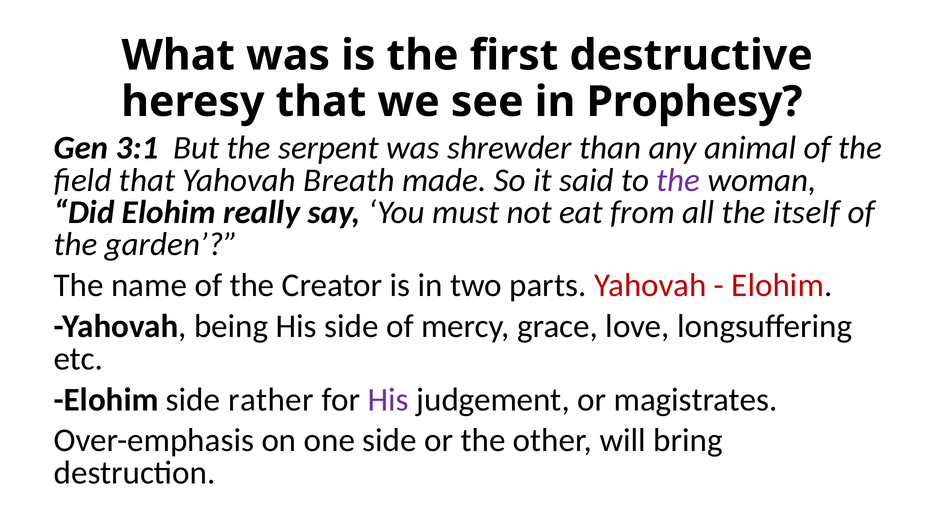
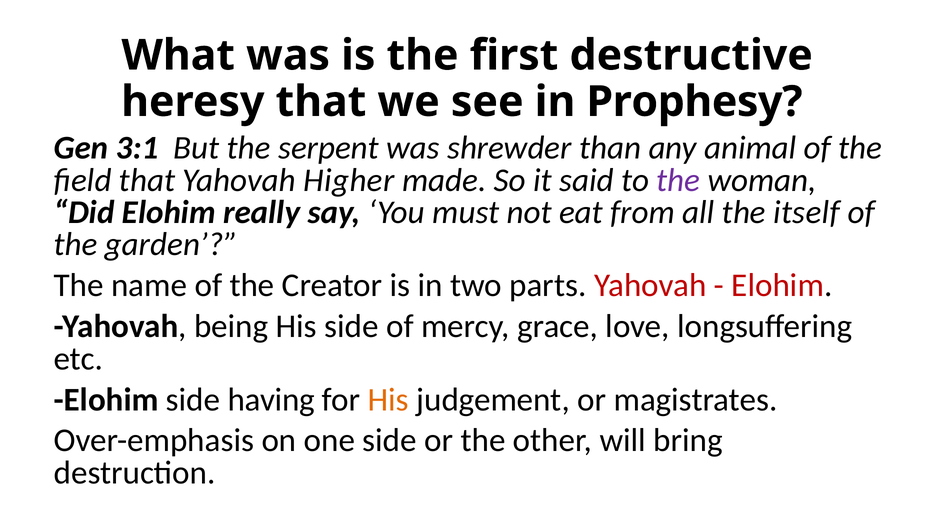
Breath: Breath -> Higher
rather: rather -> having
His at (388, 400) colour: purple -> orange
